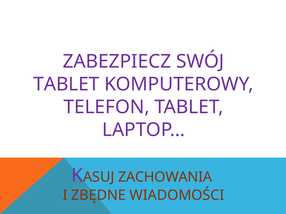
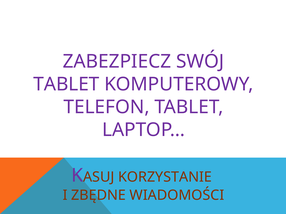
ZACHOWANIA: ZACHOWANIA -> KORZYSTANIE
